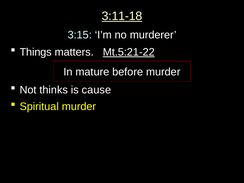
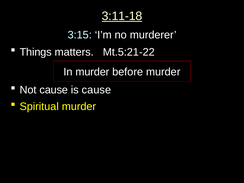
Mt.5:21-22 underline: present -> none
In mature: mature -> murder
Not thinks: thinks -> cause
